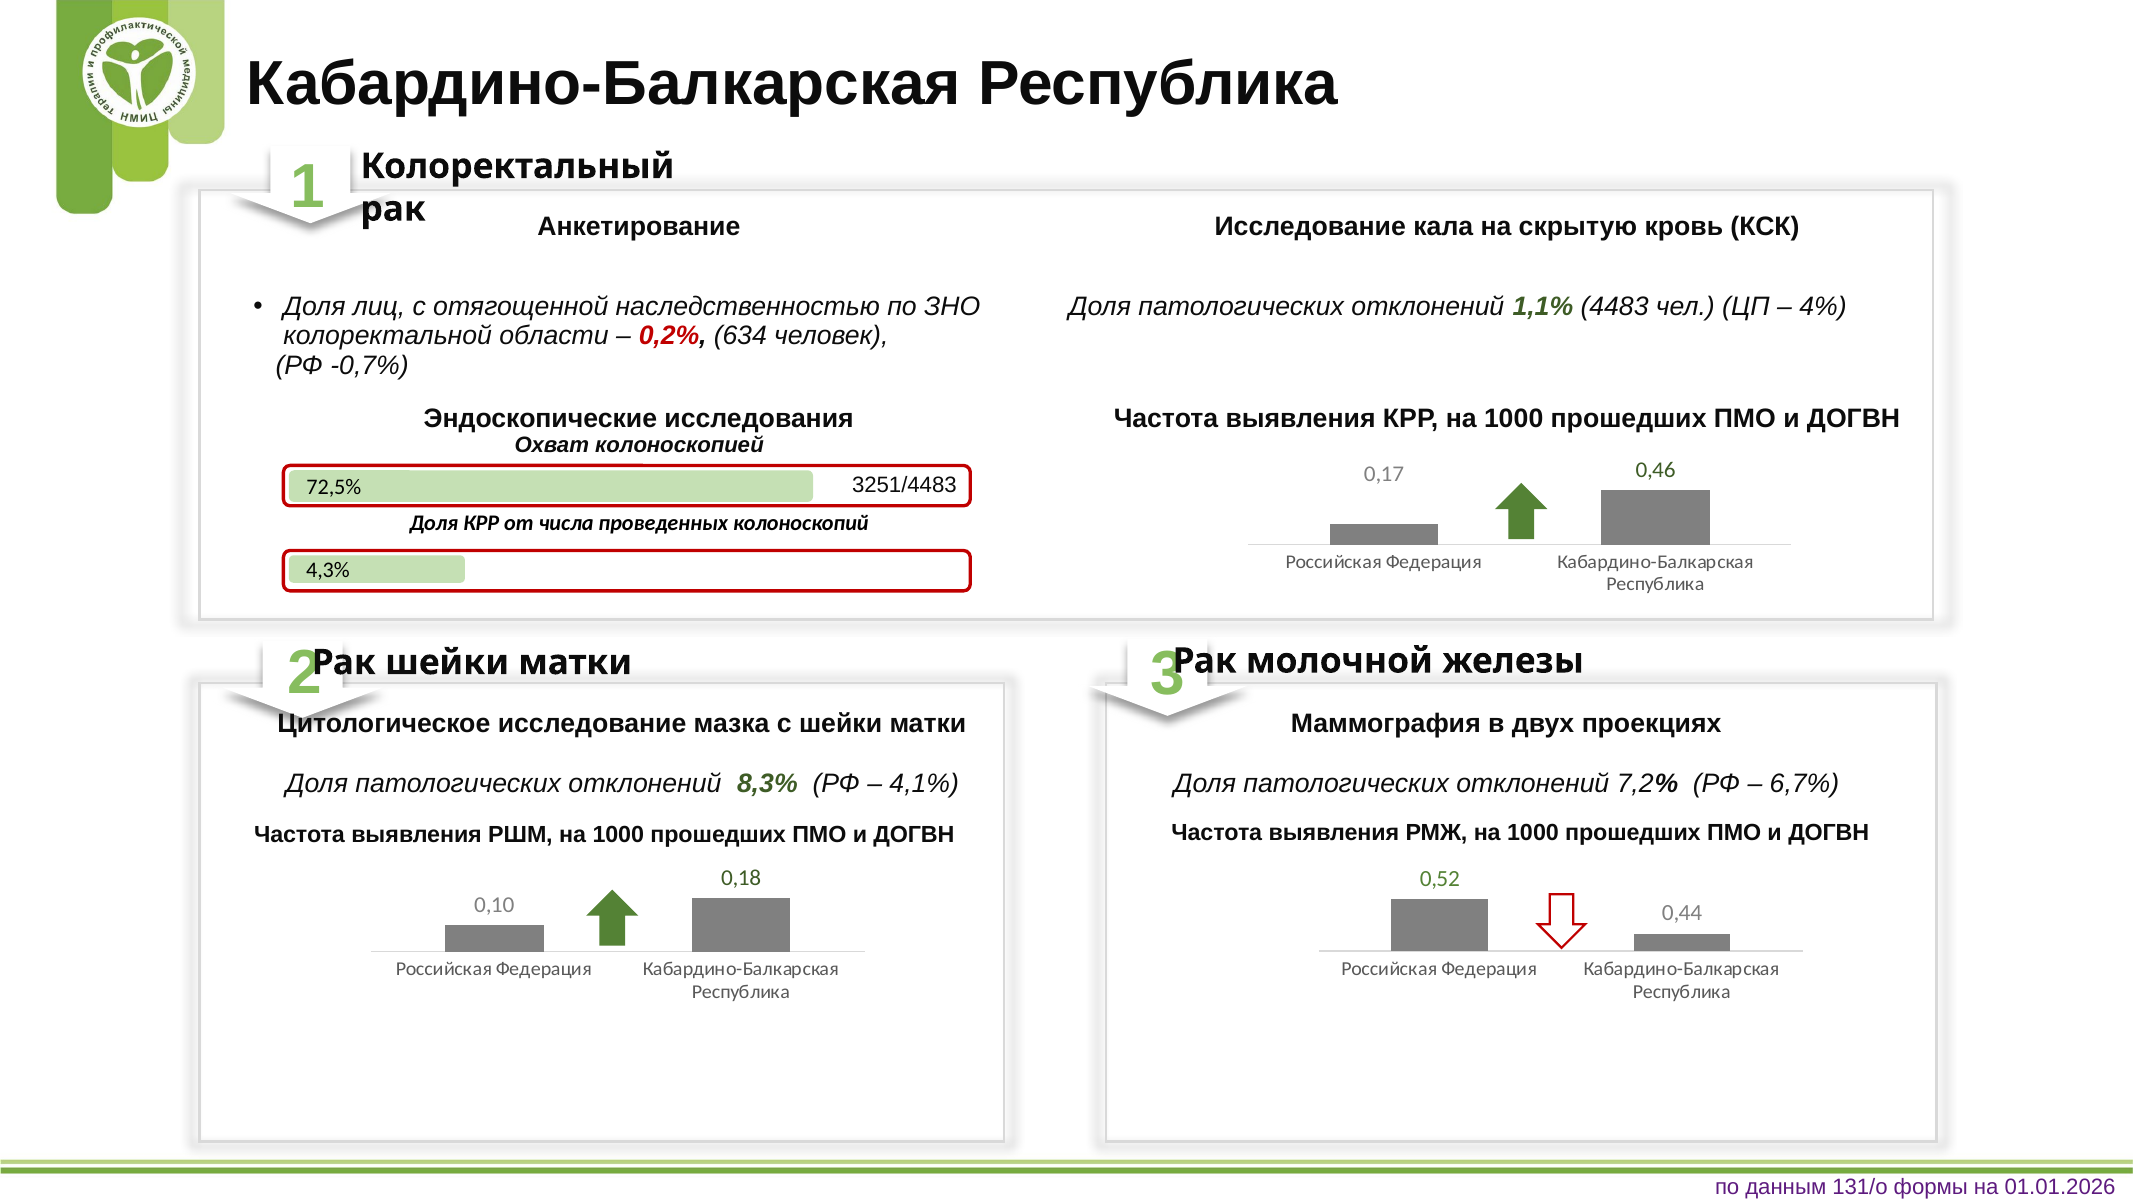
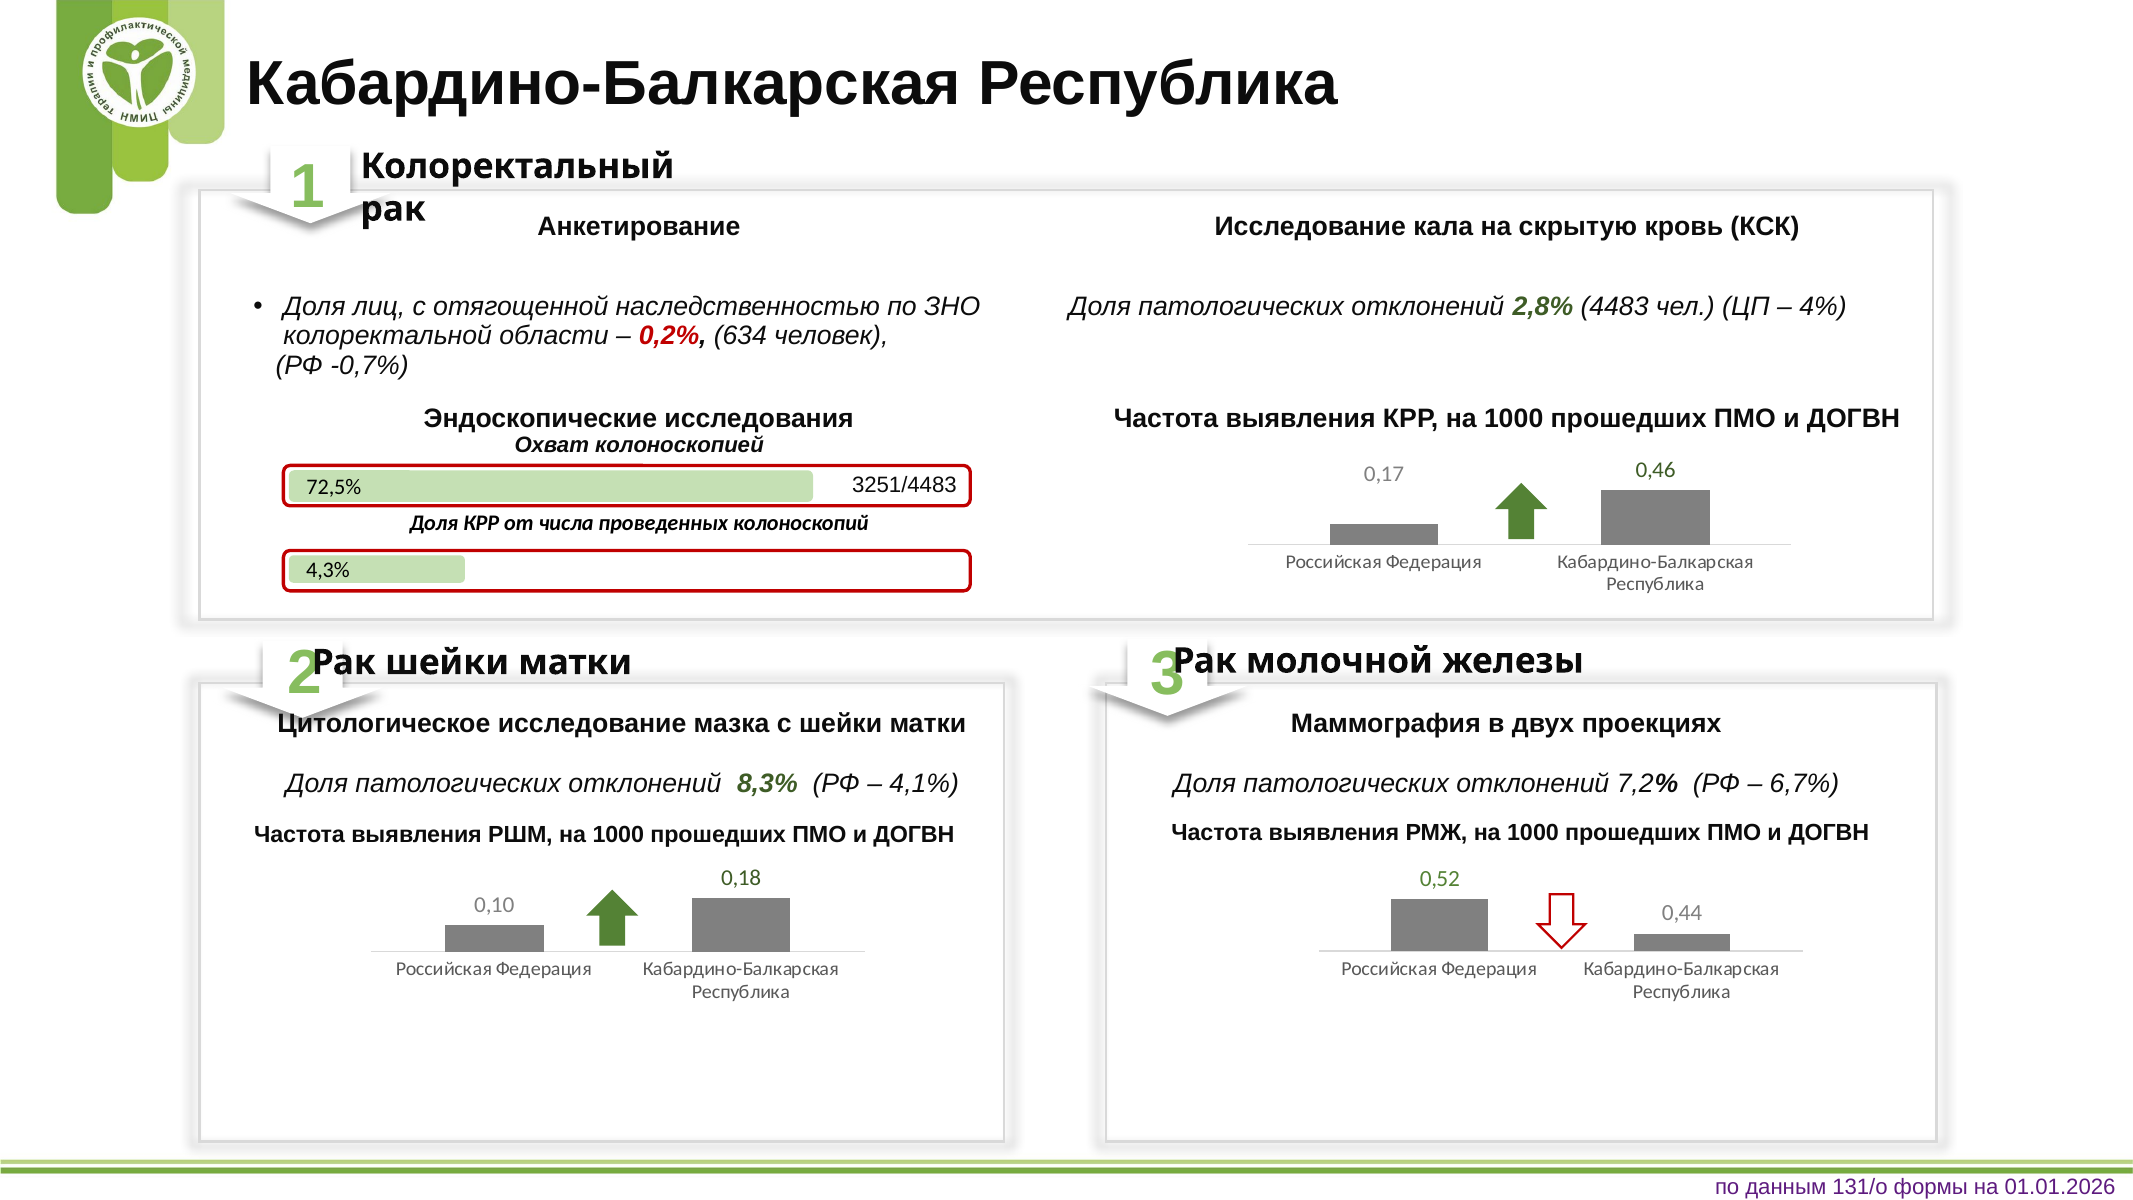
1,1%: 1,1% -> 2,8%
